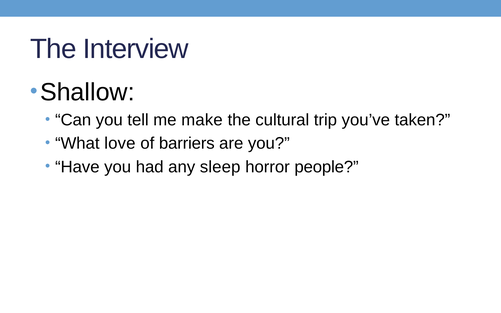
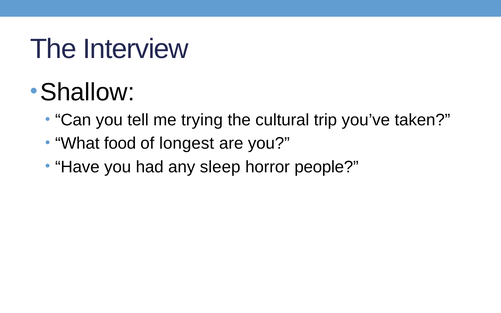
make: make -> trying
love: love -> food
barriers: barriers -> longest
